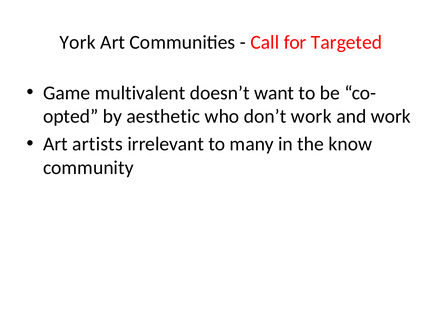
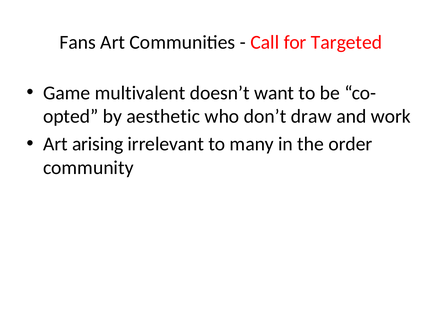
York: York -> Fans
don’t work: work -> draw
artists: artists -> arising
know: know -> order
